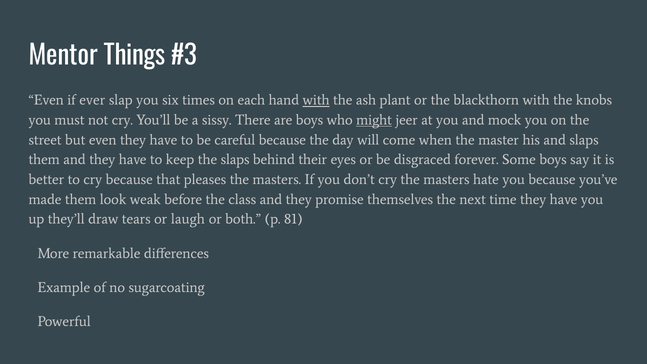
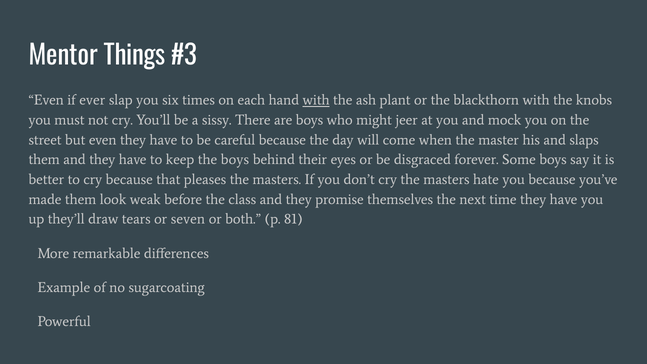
might underline: present -> none
the slaps: slaps -> boys
laugh: laugh -> seven
